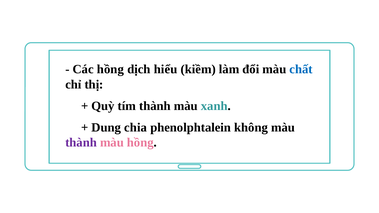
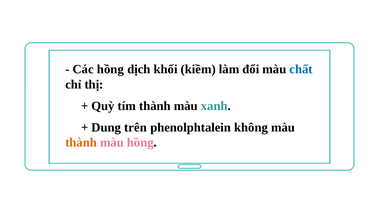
hiểu: hiểu -> khối
chia: chia -> trên
thành at (81, 143) colour: purple -> orange
